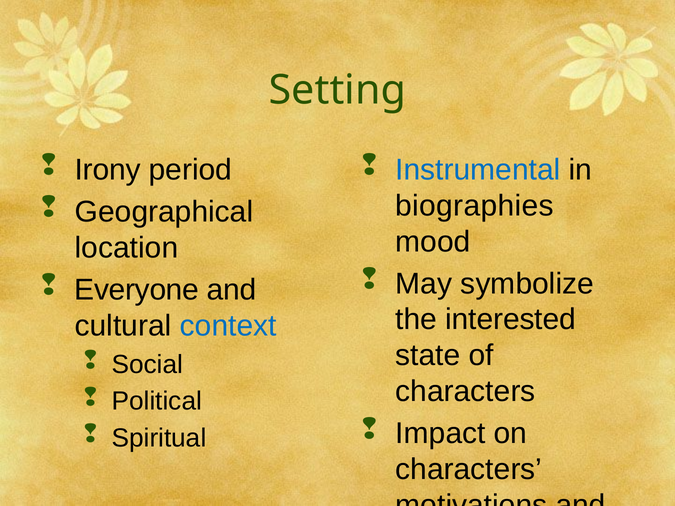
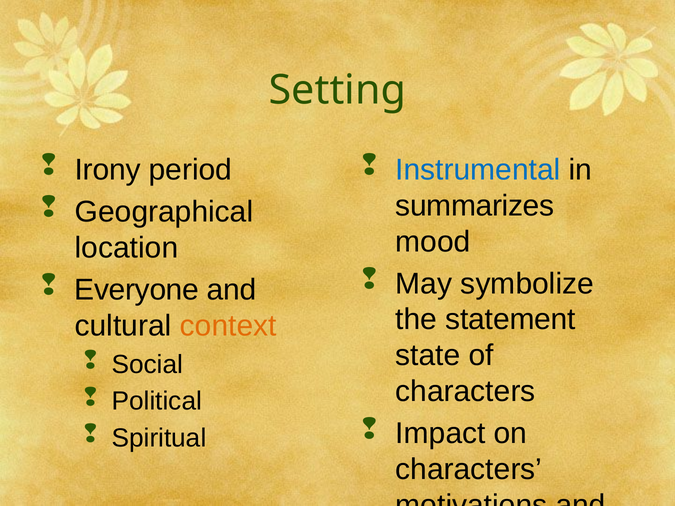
biographies: biographies -> summarizes
interested: interested -> statement
context colour: blue -> orange
